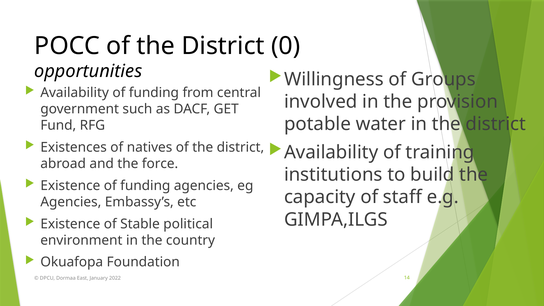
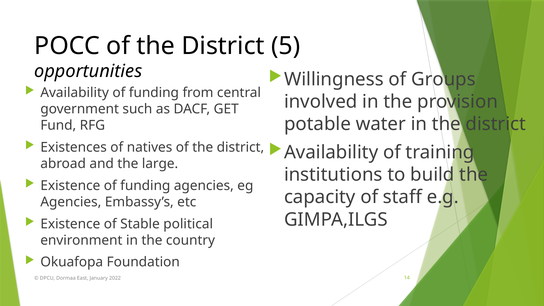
0: 0 -> 5
force: force -> large
